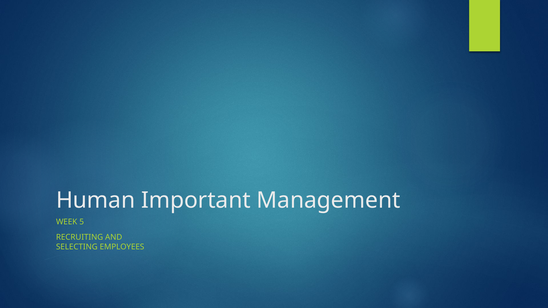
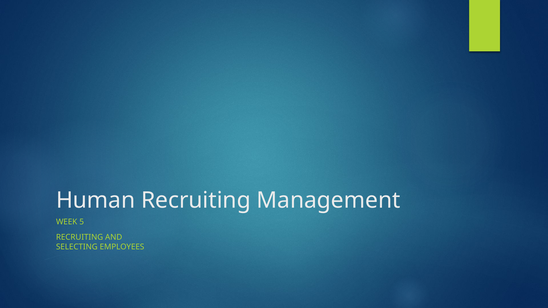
Human Important: Important -> Recruiting
